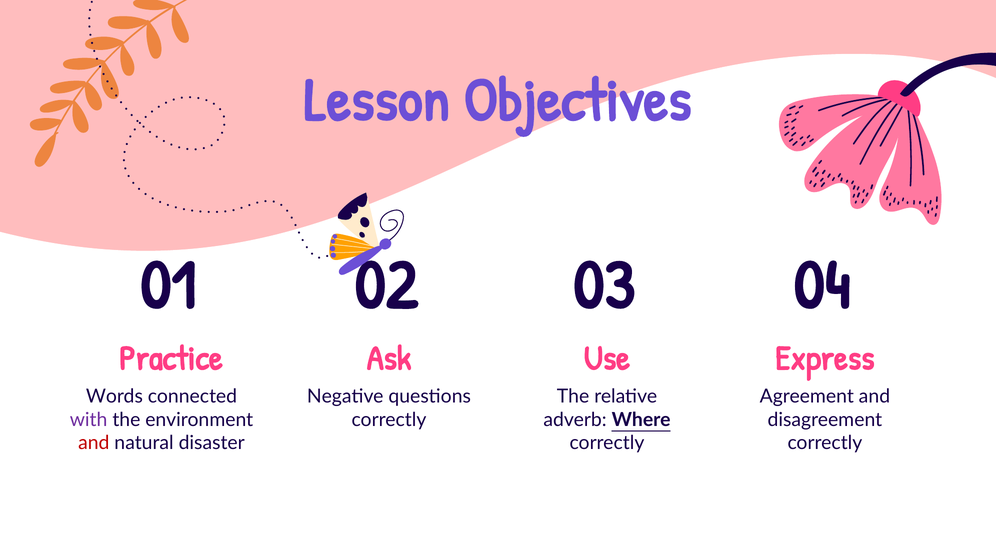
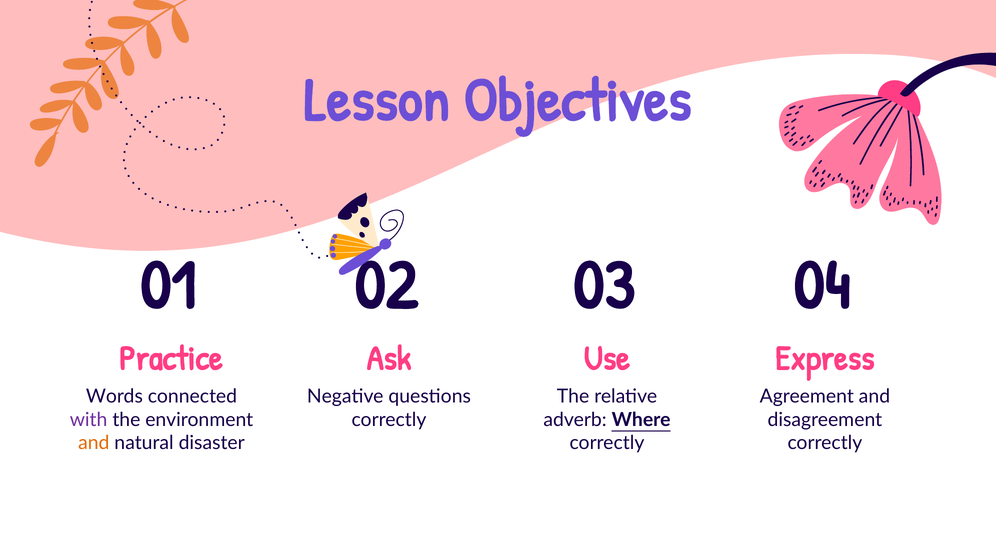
and at (94, 443) colour: red -> orange
